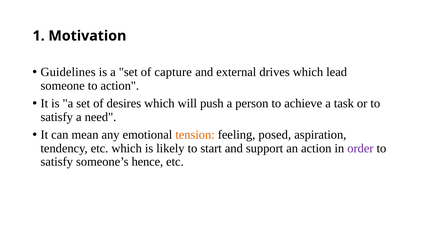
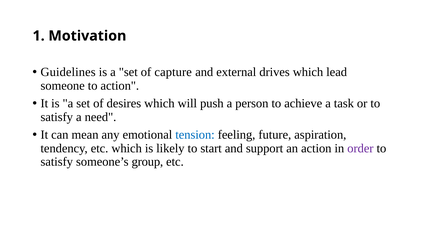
tension colour: orange -> blue
posed: posed -> future
hence: hence -> group
